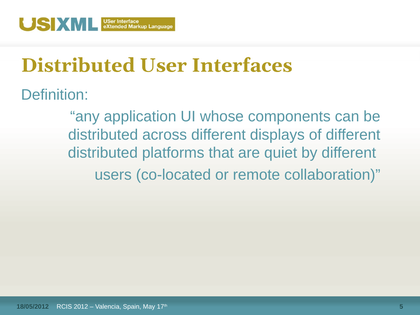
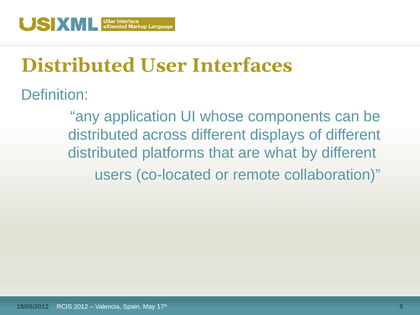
quiet: quiet -> what
